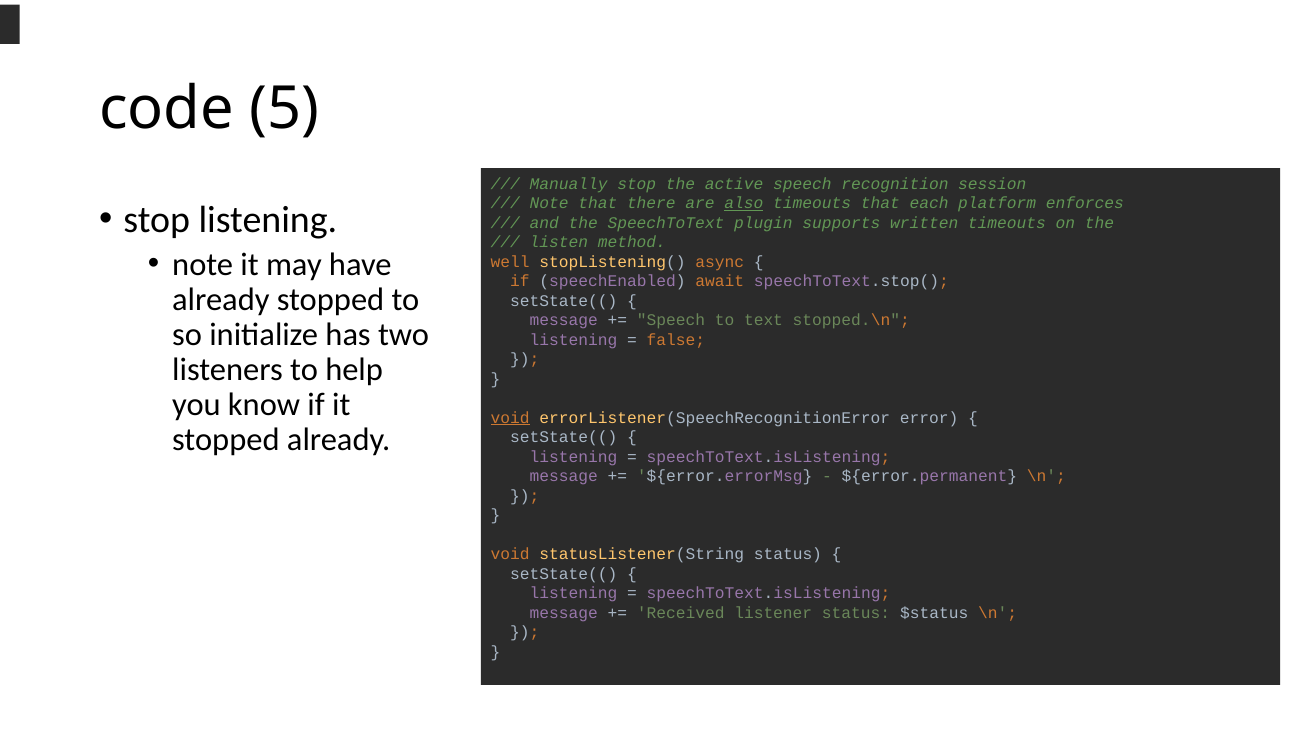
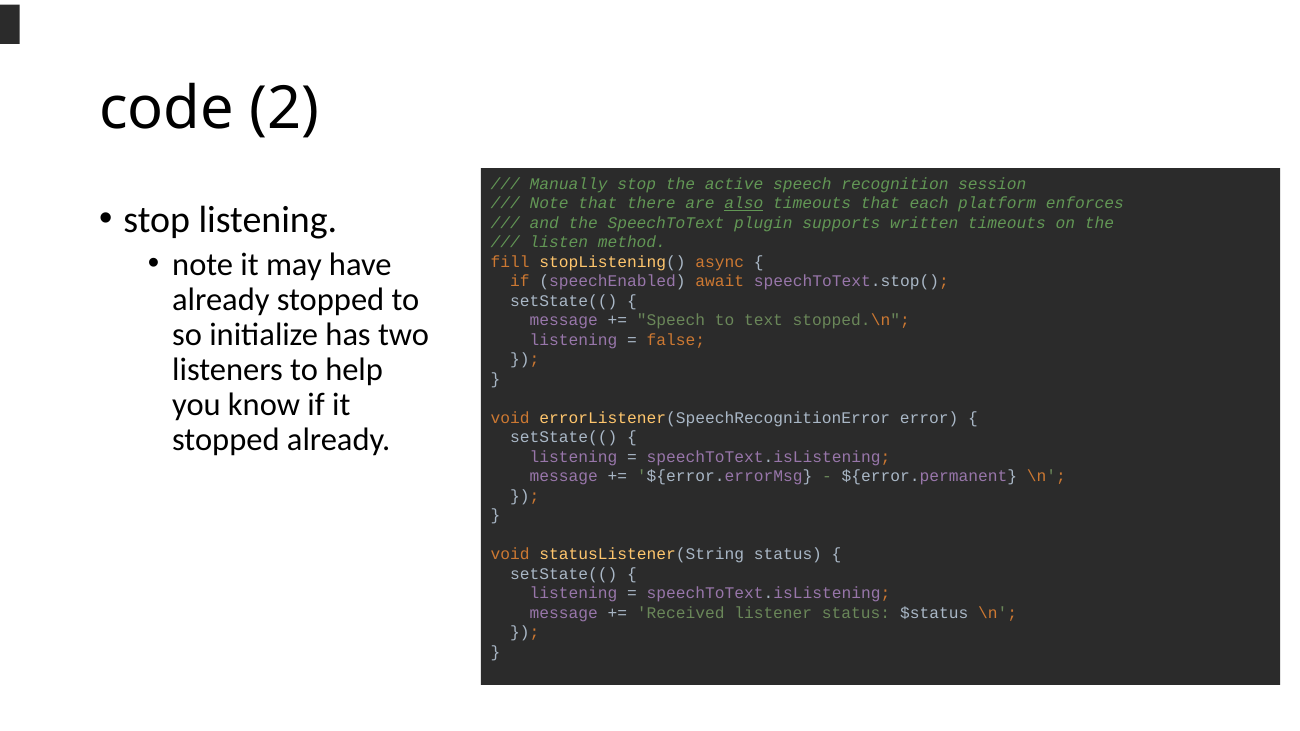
5: 5 -> 2
well: well -> fill
void at (510, 418) underline: present -> none
